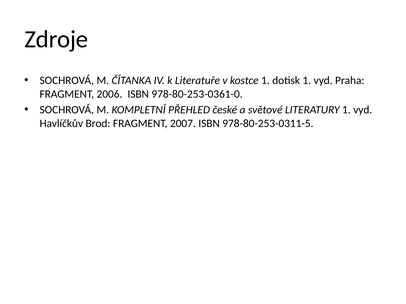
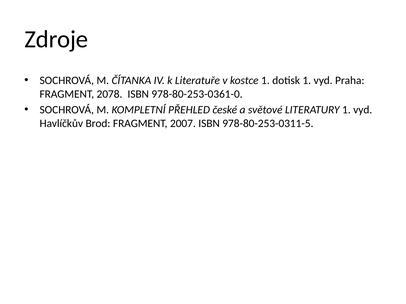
2006: 2006 -> 2078
